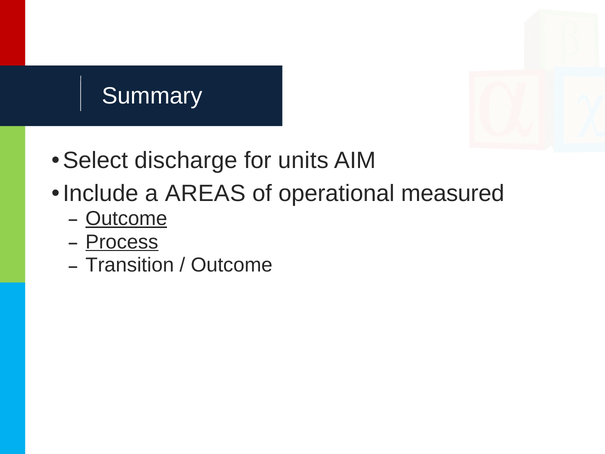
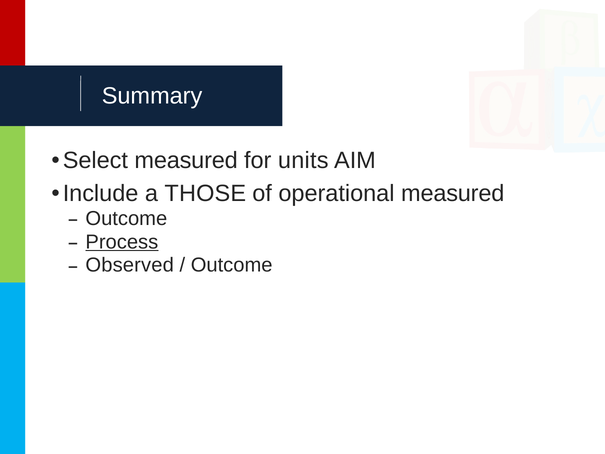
Select discharge: discharge -> measured
AREAS: AREAS -> THOSE
Outcome at (126, 218) underline: present -> none
Transition: Transition -> Observed
